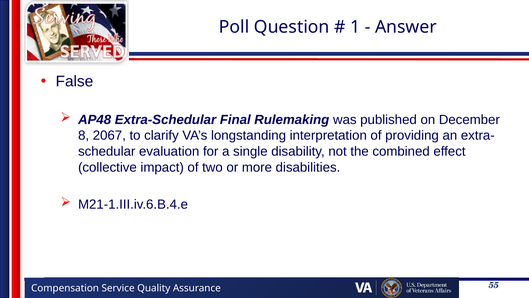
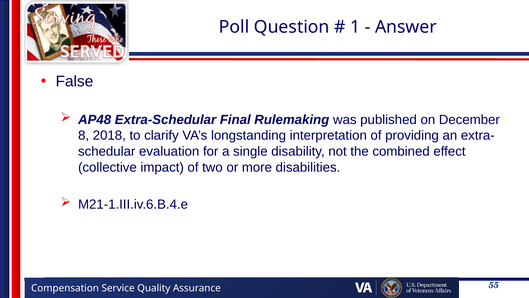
2067: 2067 -> 2018
